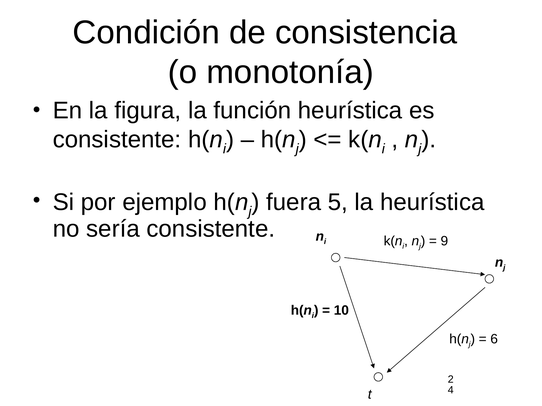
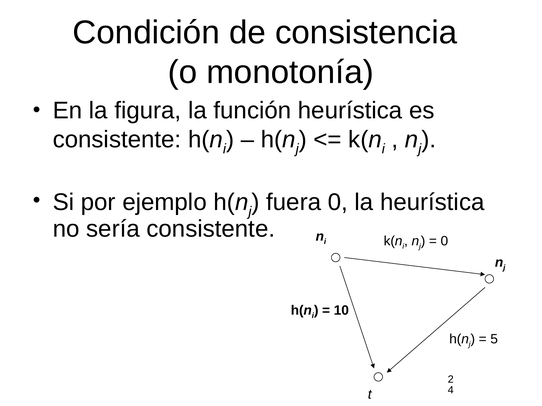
fuera 5: 5 -> 0
9 at (444, 241): 9 -> 0
6: 6 -> 5
